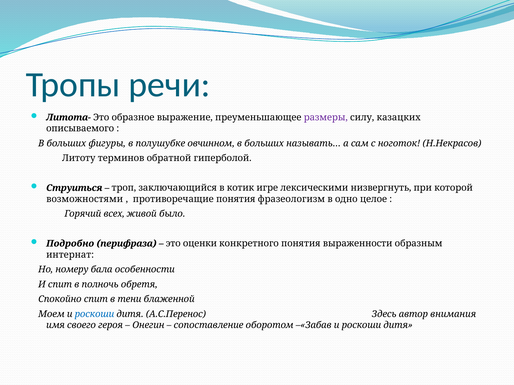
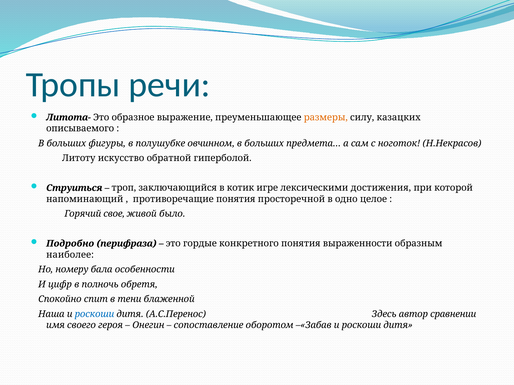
размеры colour: purple -> orange
называть…: называть… -> предмета…
терминов: терминов -> искусство
низвергнуть: низвергнуть -> достижения
возможностями: возможностями -> напоминающий
фразеологизм: фразеологизм -> просторечной
всех: всех -> свое
оценки: оценки -> гордые
интернат: интернат -> наиболее
И спит: спит -> цифр
Моем: Моем -> Наша
внимания: внимания -> сравнении
